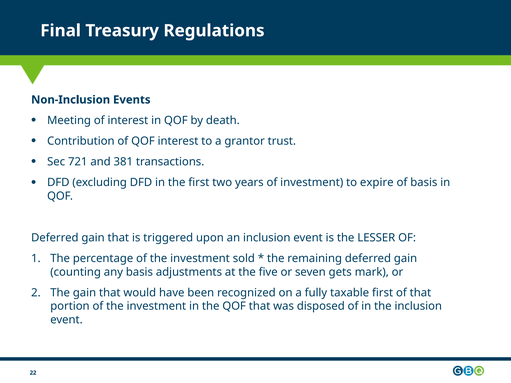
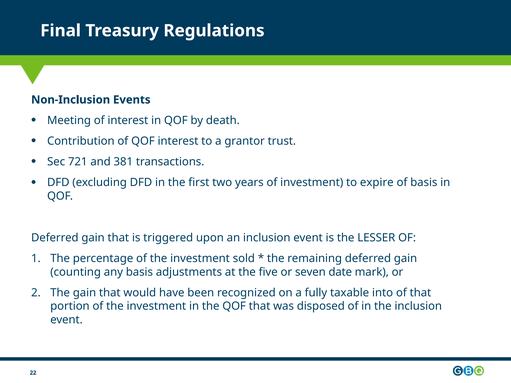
gets: gets -> date
taxable first: first -> into
